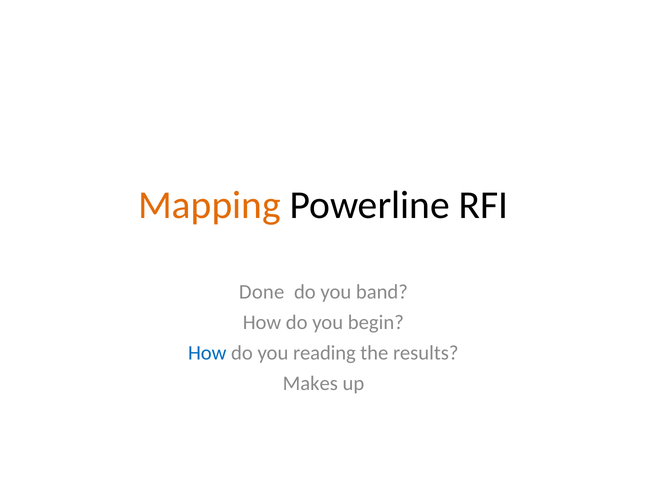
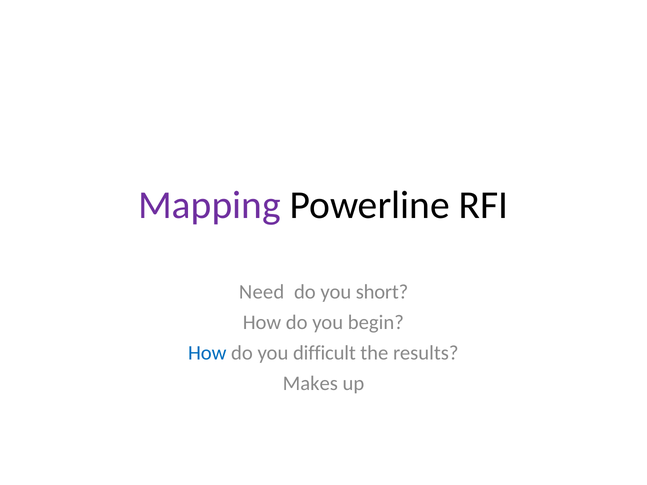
Mapping colour: orange -> purple
Done: Done -> Need
band: band -> short
reading: reading -> difficult
